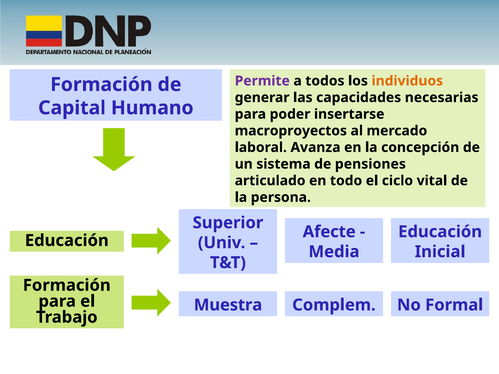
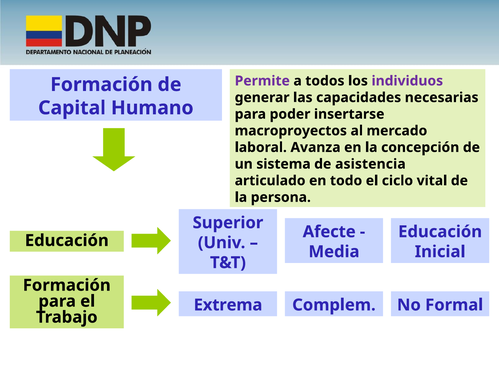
individuos colour: orange -> purple
pensiones: pensiones -> asistencia
Muestra: Muestra -> Extrema
